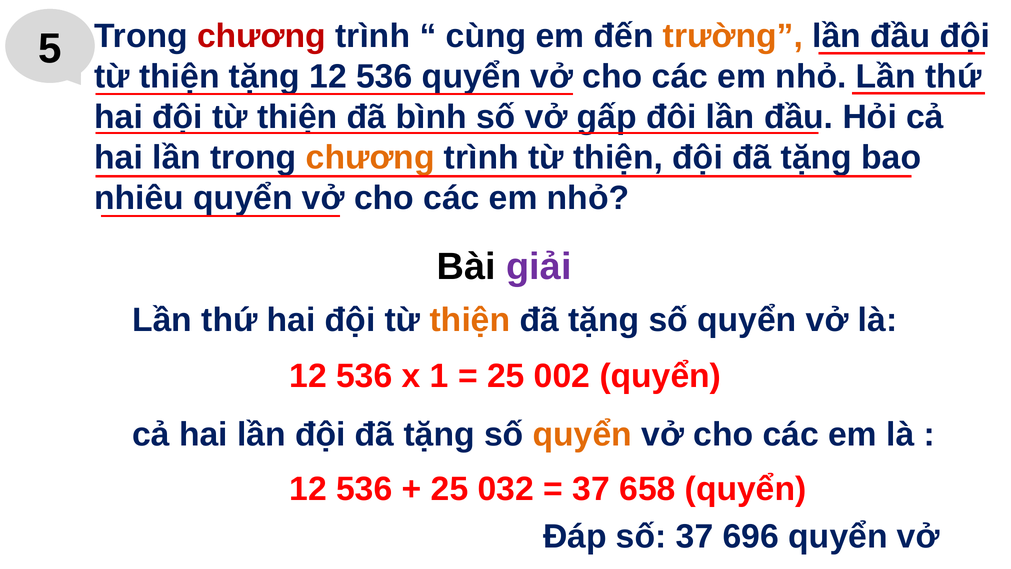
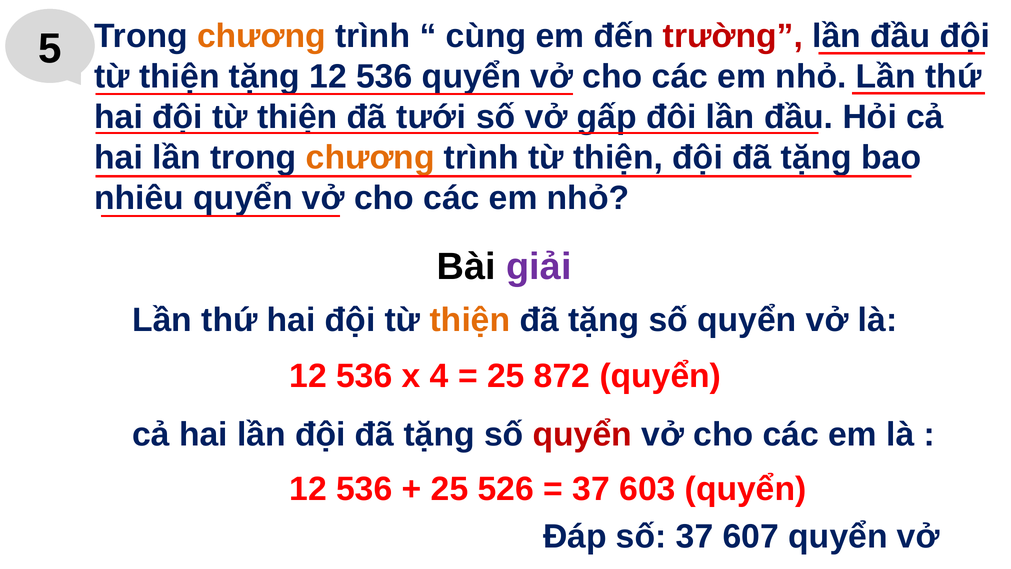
chương at (261, 36) colour: red -> orange
trường colour: orange -> red
bình: bình -> tưới
1: 1 -> 4
002: 002 -> 872
quyển at (582, 434) colour: orange -> red
032: 032 -> 526
658: 658 -> 603
696: 696 -> 607
